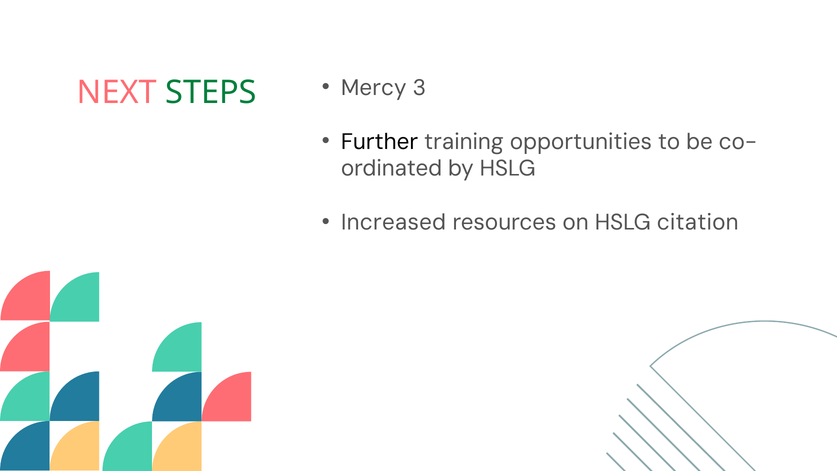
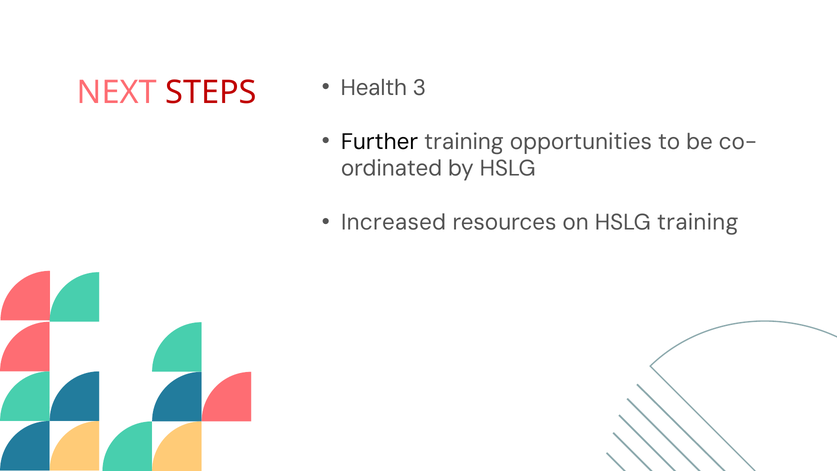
STEPS colour: green -> red
Mercy: Mercy -> Health
HSLG citation: citation -> training
